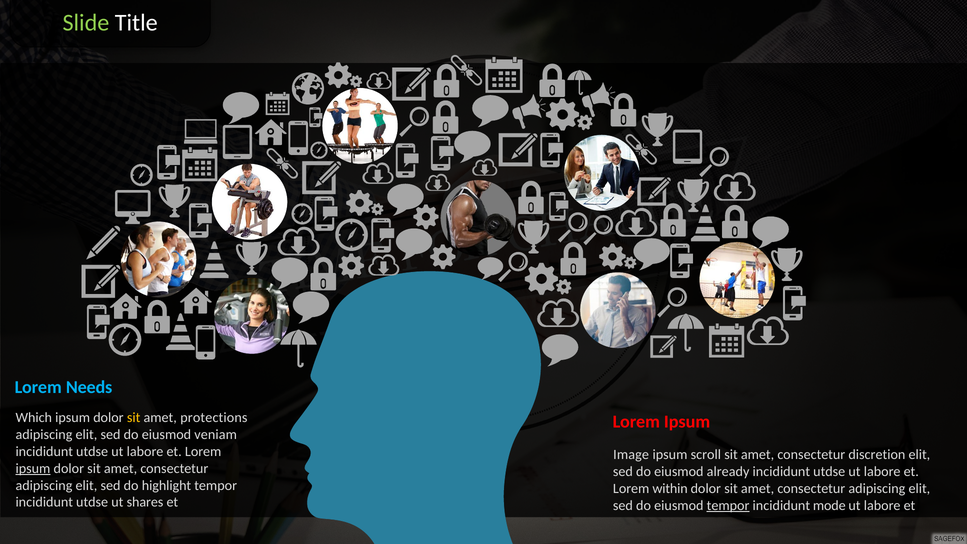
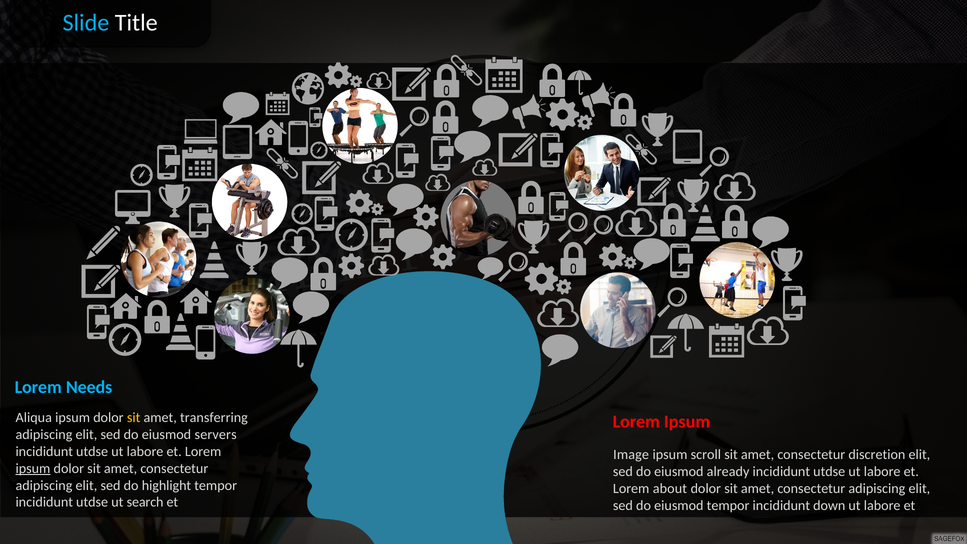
Slide colour: light green -> light blue
Which: Which -> Aliqua
protections: protections -> transferring
veniam: veniam -> servers
within: within -> about
shares: shares -> search
tempor at (728, 505) underline: present -> none
mode: mode -> down
